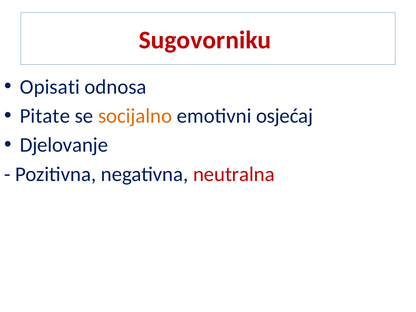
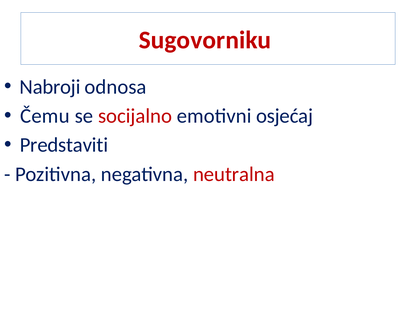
Opisati: Opisati -> Nabroji
Pitate: Pitate -> Čemu
socijalno colour: orange -> red
Djelovanje: Djelovanje -> Predstaviti
